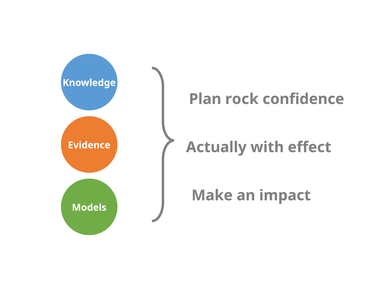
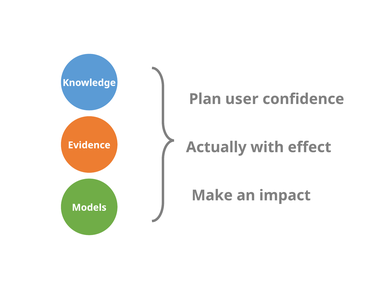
rock: rock -> user
